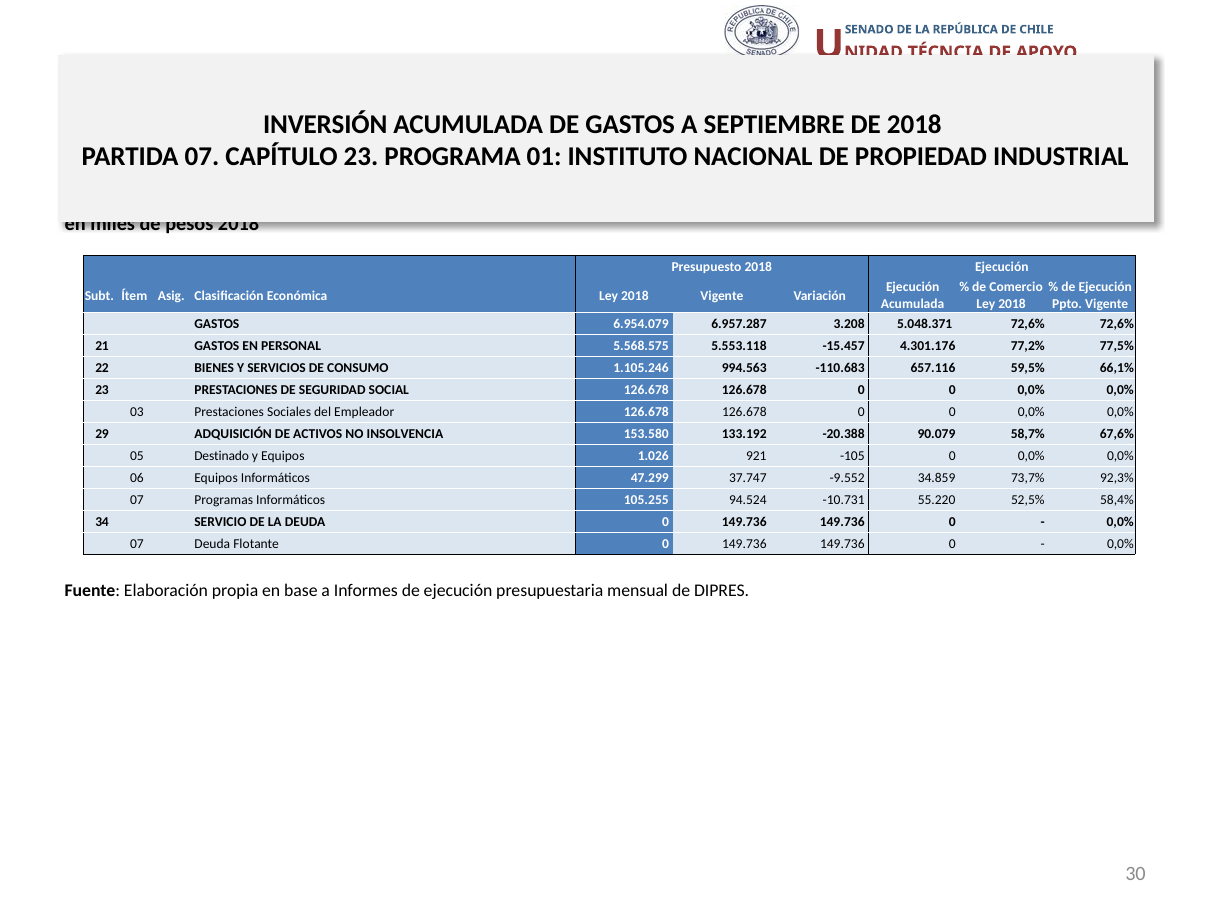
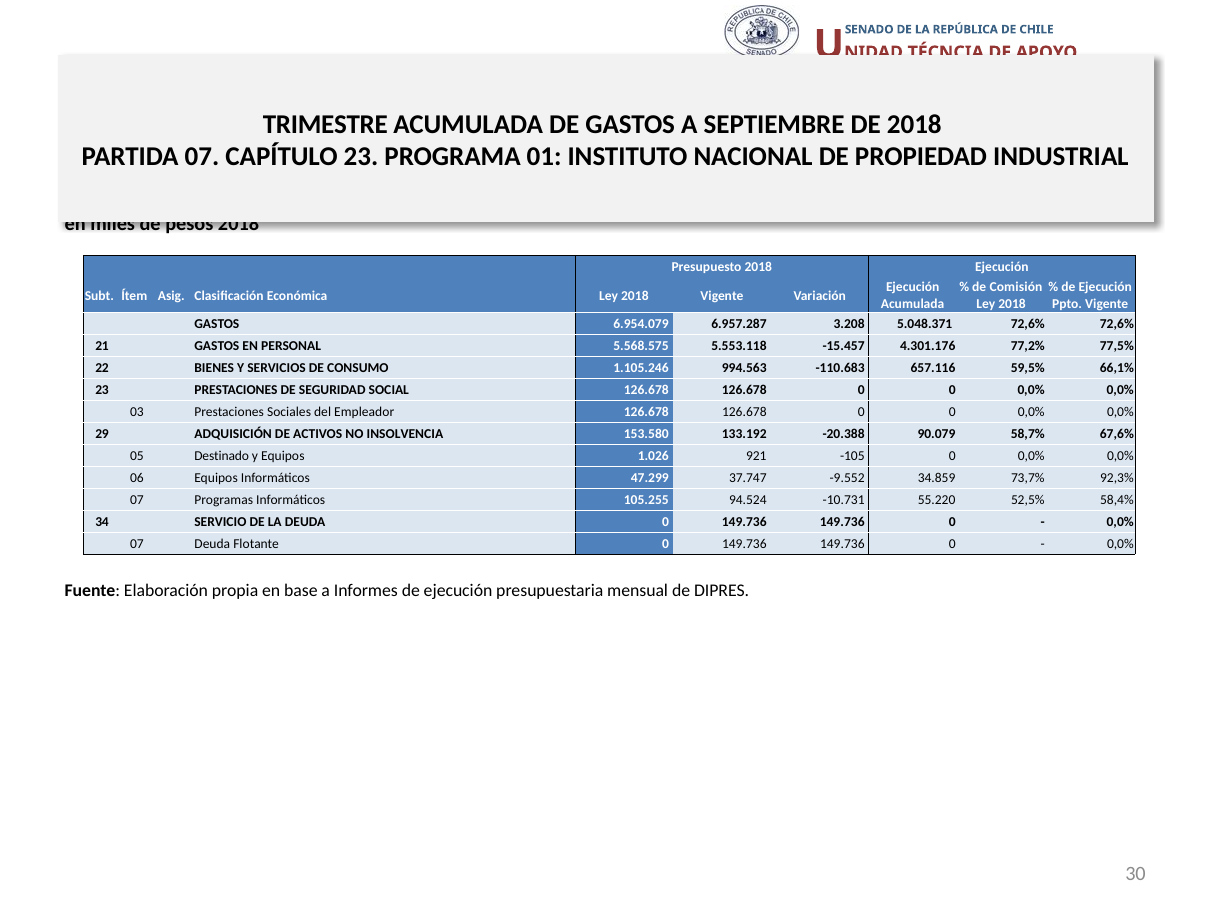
INVERSIÓN: INVERSIÓN -> TRIMESTRE
Comercio: Comercio -> Comisión
